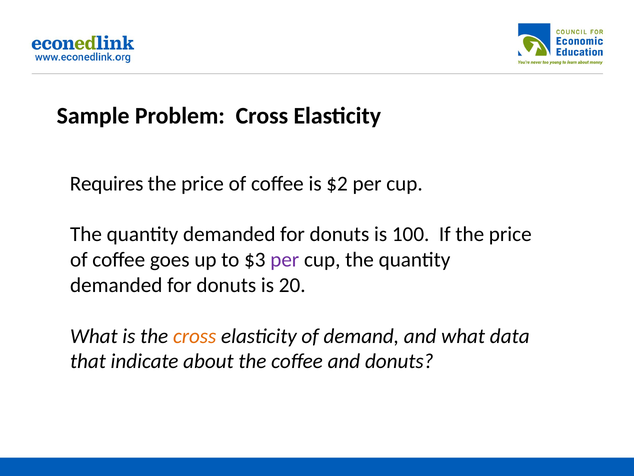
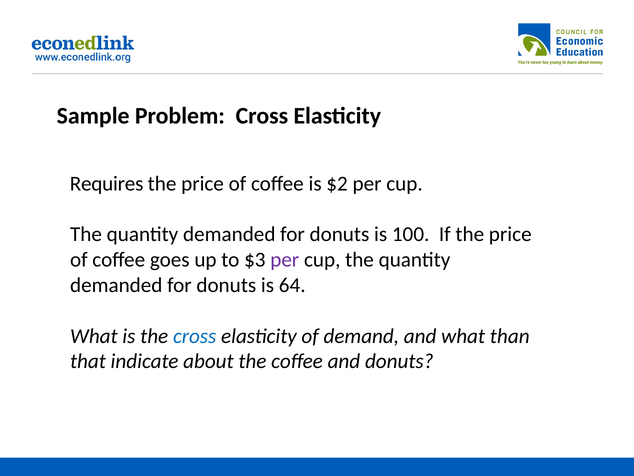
20: 20 -> 64
cross at (195, 336) colour: orange -> blue
data: data -> than
